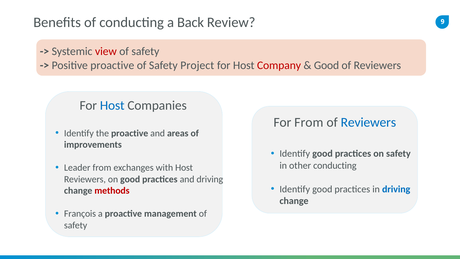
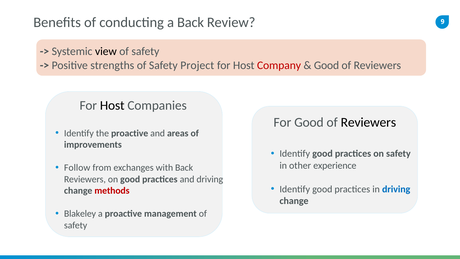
view colour: red -> black
Positive proactive: proactive -> strengths
Host at (112, 105) colour: blue -> black
For From: From -> Good
Reviewers at (368, 122) colour: blue -> black
other conducting: conducting -> experience
Leader: Leader -> Follow
with Host: Host -> Back
François: François -> Blakeley
